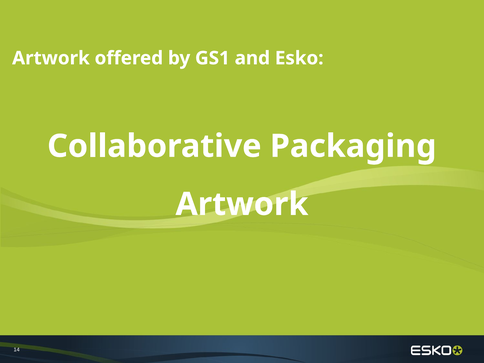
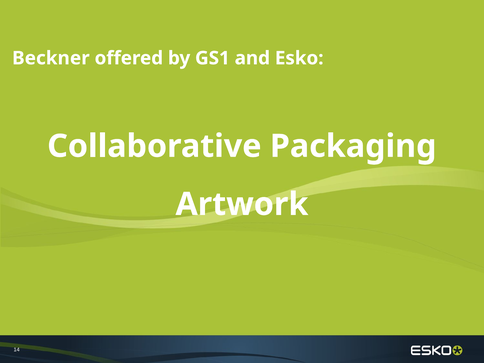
Artwork at (51, 58): Artwork -> Beckner
